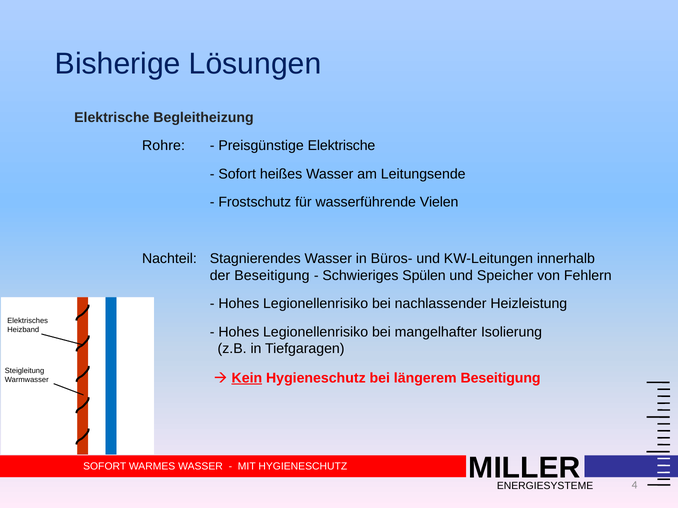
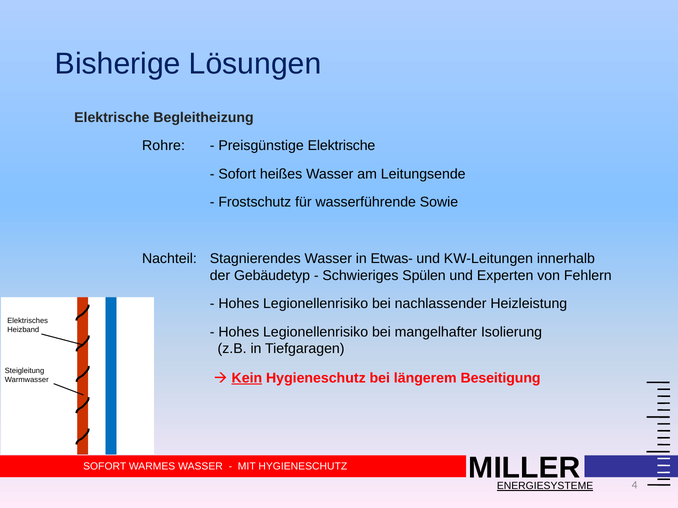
Vielen: Vielen -> Sowie
Büros-: Büros- -> Etwas-
der Beseitigung: Beseitigung -> Gebäudetyp
Speicher: Speicher -> Experten
ENERGIESYSTEME underline: none -> present
